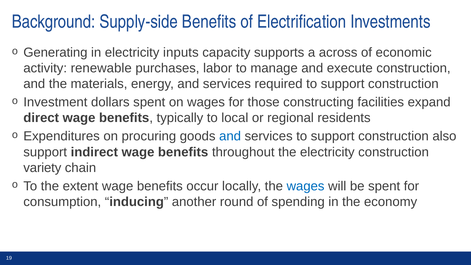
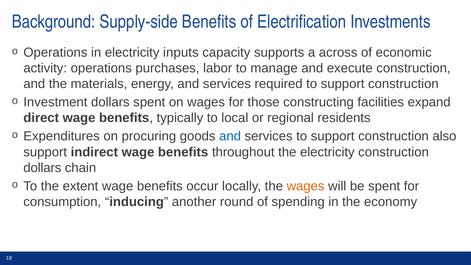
Generating at (55, 53): Generating -> Operations
activity renewable: renewable -> operations
variety at (42, 168): variety -> dollars
wages at (306, 186) colour: blue -> orange
